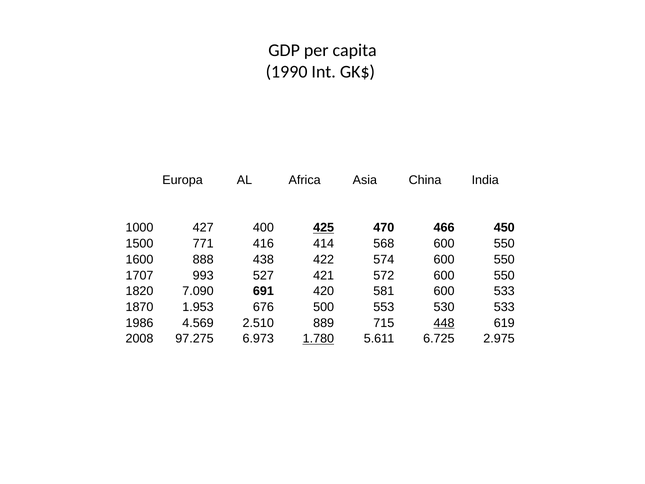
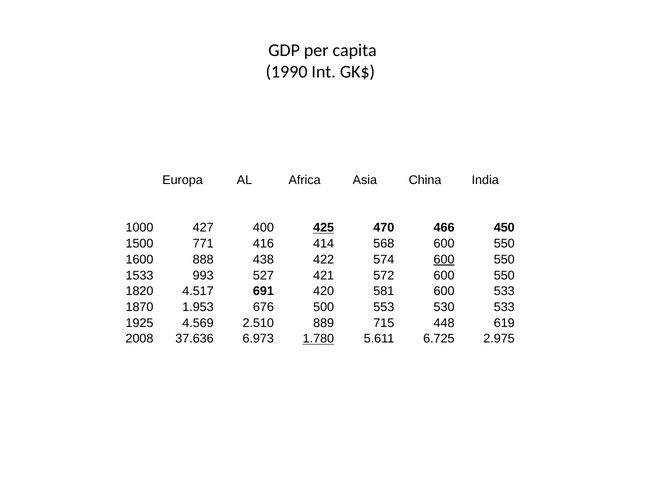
600 at (444, 259) underline: none -> present
1707: 1707 -> 1533
7.090: 7.090 -> 4.517
1986: 1986 -> 1925
448 underline: present -> none
97.275: 97.275 -> 37.636
